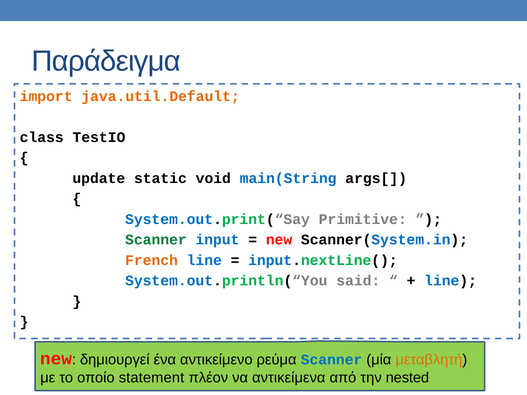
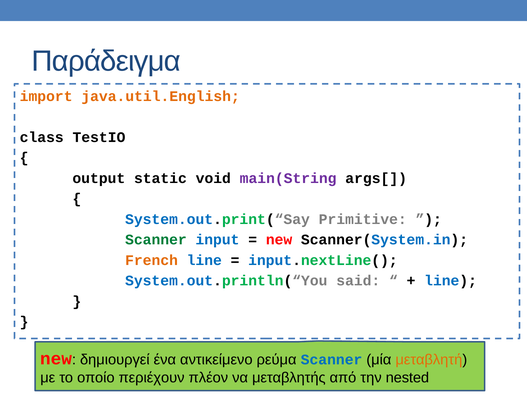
java.util.Default: java.util.Default -> java.util.English
update: update -> output
main(String colour: blue -> purple
statement: statement -> περιέχουν
αντικείμενα: αντικείμενα -> μεταβλητής
